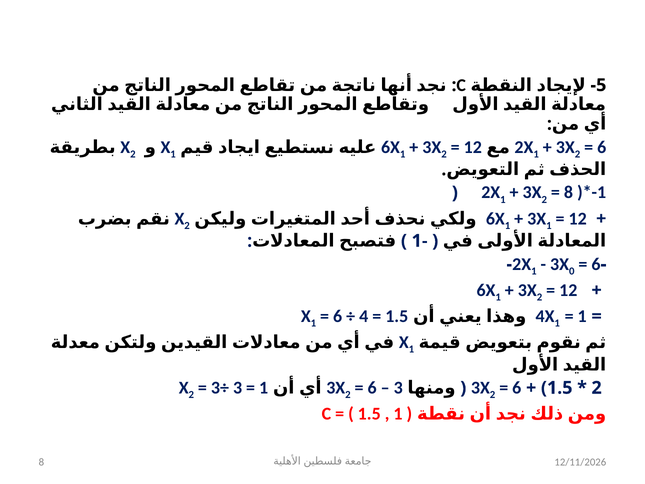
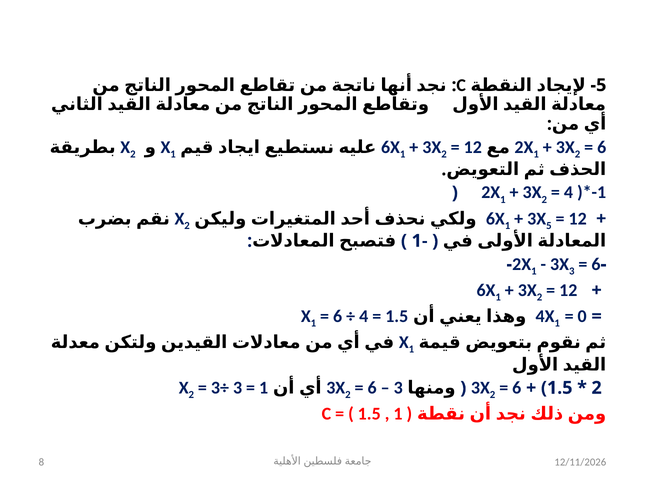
8 at (568, 192): 8 -> 4
1 at (549, 226): 1 -> 5
0 at (572, 271): 0 -> 3
1 at (582, 316): 1 -> 0
